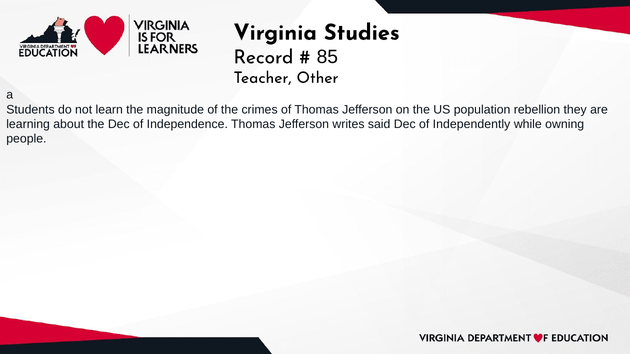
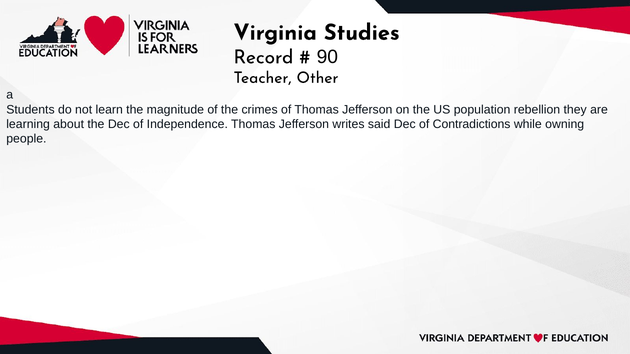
85: 85 -> 90
Independently: Independently -> Contradictions
